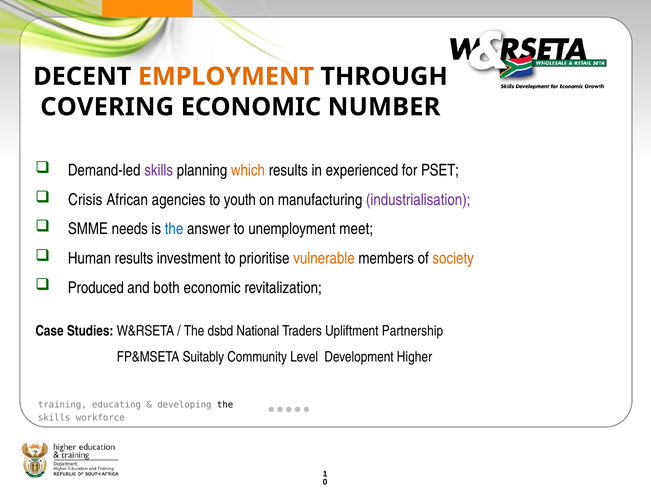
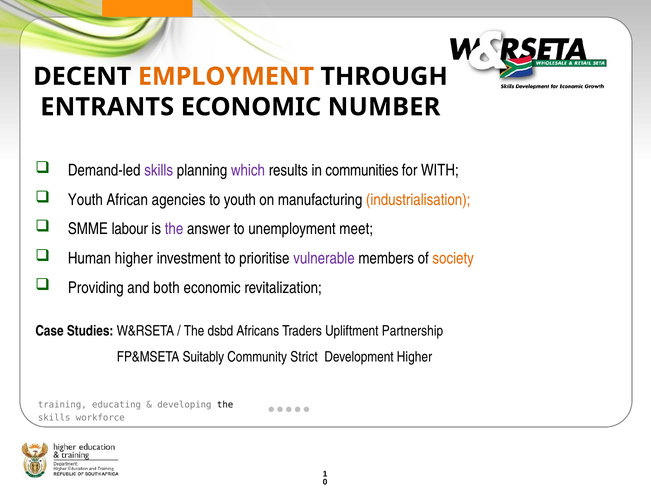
COVERING: COVERING -> ENTRANTS
which colour: orange -> purple
experienced: experienced -> communities
PSET: PSET -> WITH
Crisis at (85, 200): Crisis -> Youth
industrialisation colour: purple -> orange
needs: needs -> labour
the at (174, 229) colour: blue -> purple
Human results: results -> higher
vulnerable colour: orange -> purple
Produced: Produced -> Providing
National: National -> Africans
Level: Level -> Strict
